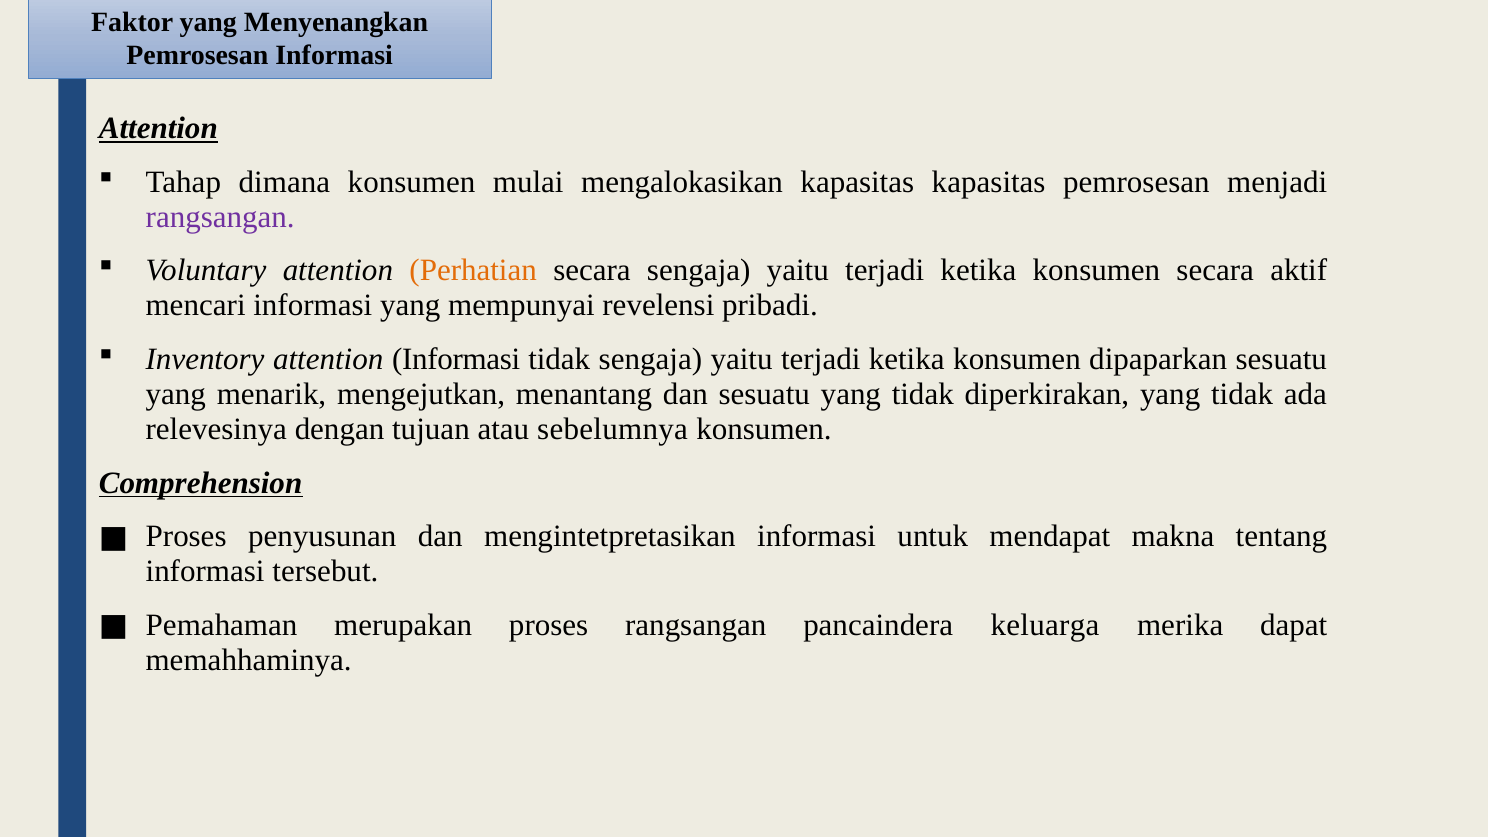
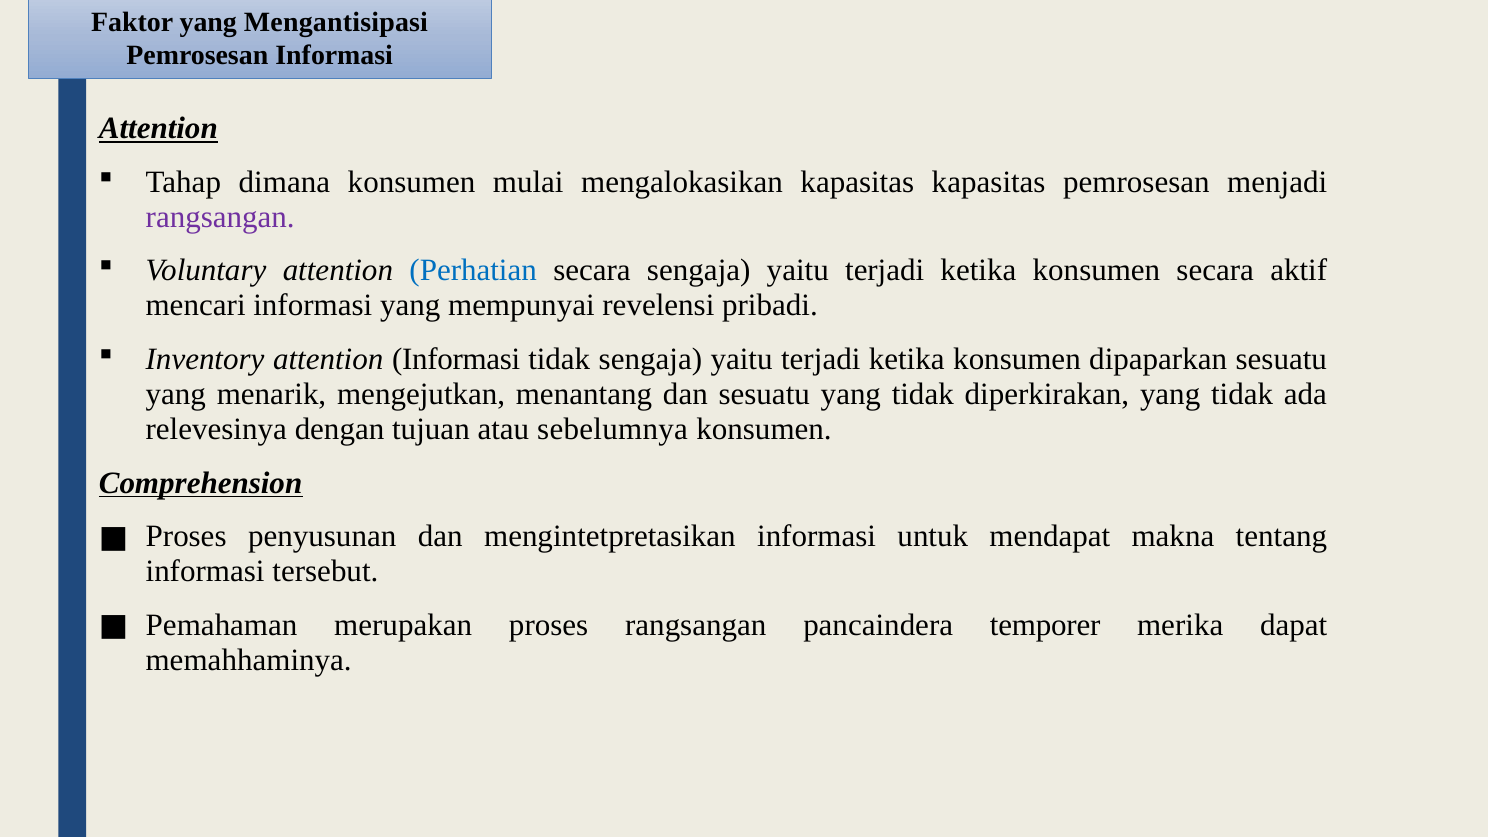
Menyenangkan: Menyenangkan -> Mengantisipasi
Perhatian colour: orange -> blue
keluarga: keluarga -> temporer
